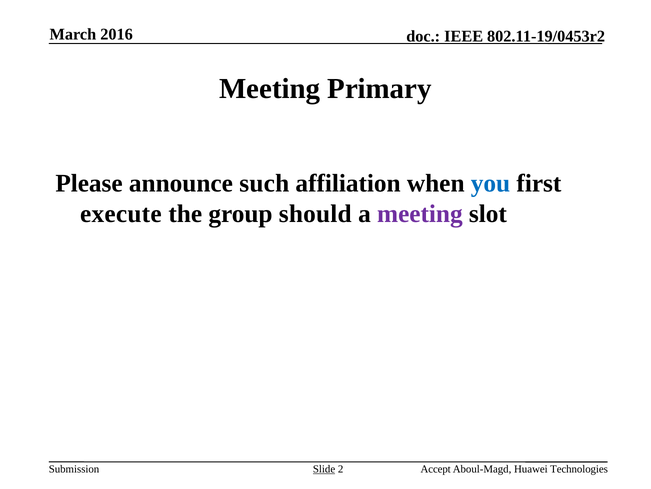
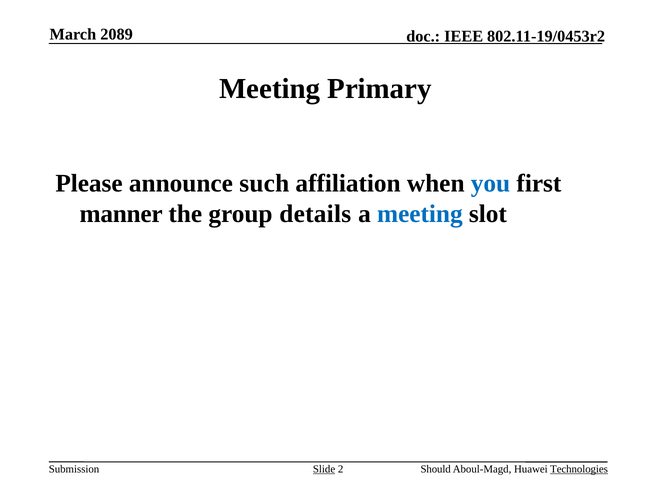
2016: 2016 -> 2089
execute: execute -> manner
should: should -> details
meeting at (420, 213) colour: purple -> blue
Accept: Accept -> Should
Technologies underline: none -> present
